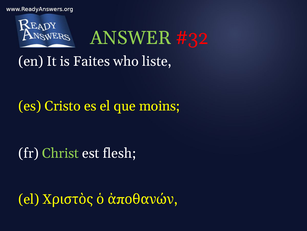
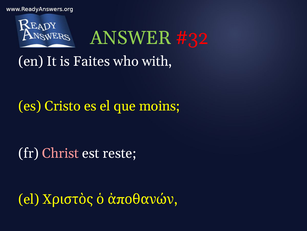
liste: liste -> with
Christ colour: light green -> pink
flesh: flesh -> reste
